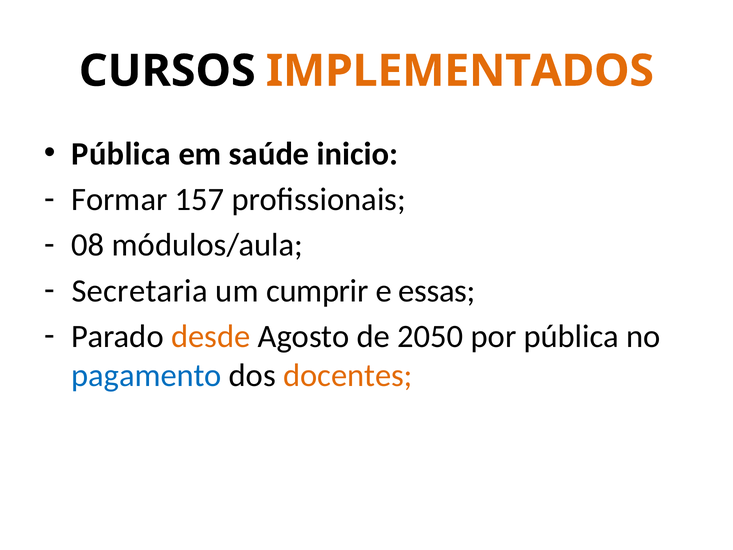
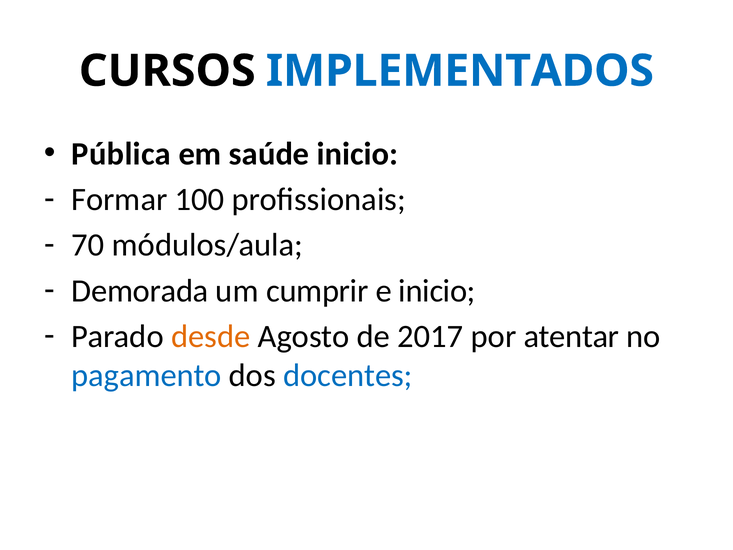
IMPLEMENTADOS colour: orange -> blue
157: 157 -> 100
08: 08 -> 70
Secretaria: Secretaria -> Demorada
e essas: essas -> inicio
2050: 2050 -> 2017
por pública: pública -> atentar
docentes colour: orange -> blue
